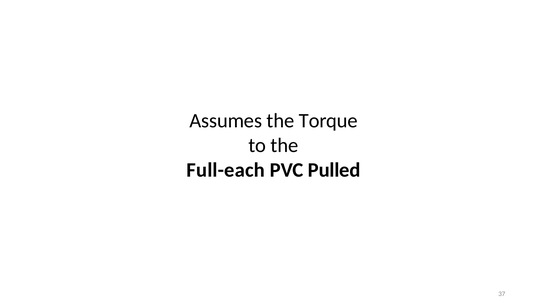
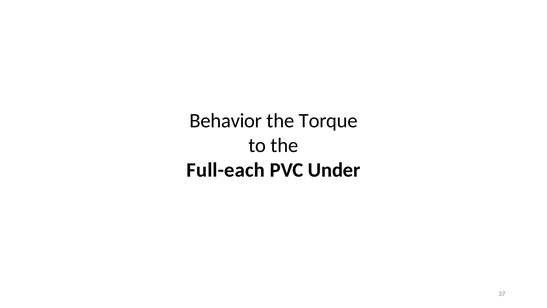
Assumes: Assumes -> Behavior
Pulled: Pulled -> Under
